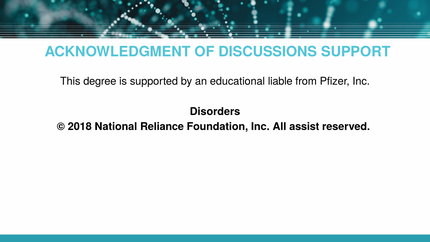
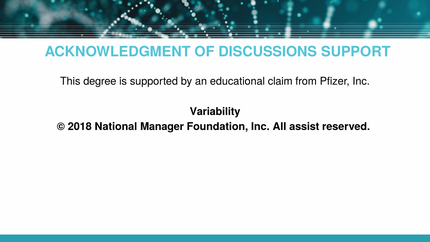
liable: liable -> claim
Disorders: Disorders -> Variability
Reliance: Reliance -> Manager
